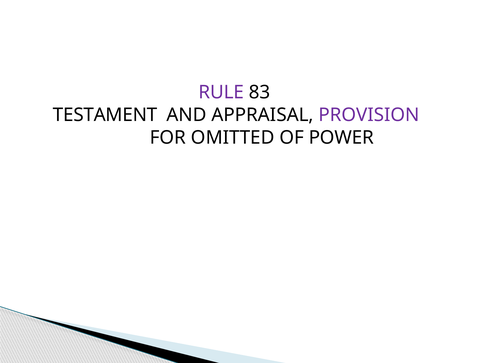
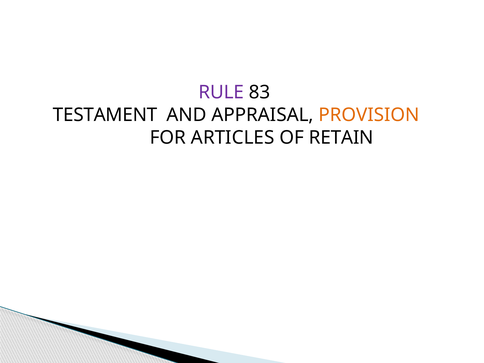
PROVISION colour: purple -> orange
OMITTED: OMITTED -> ARTICLES
POWER: POWER -> RETAIN
